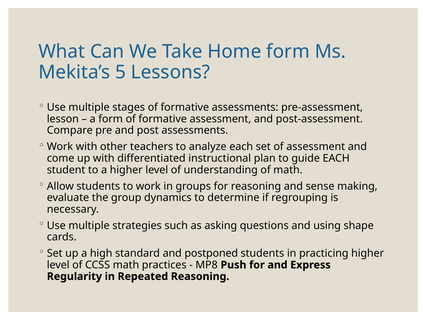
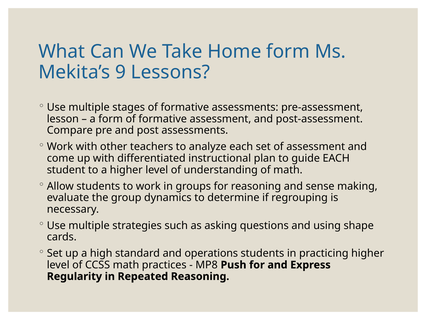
5: 5 -> 9
postponed: postponed -> operations
